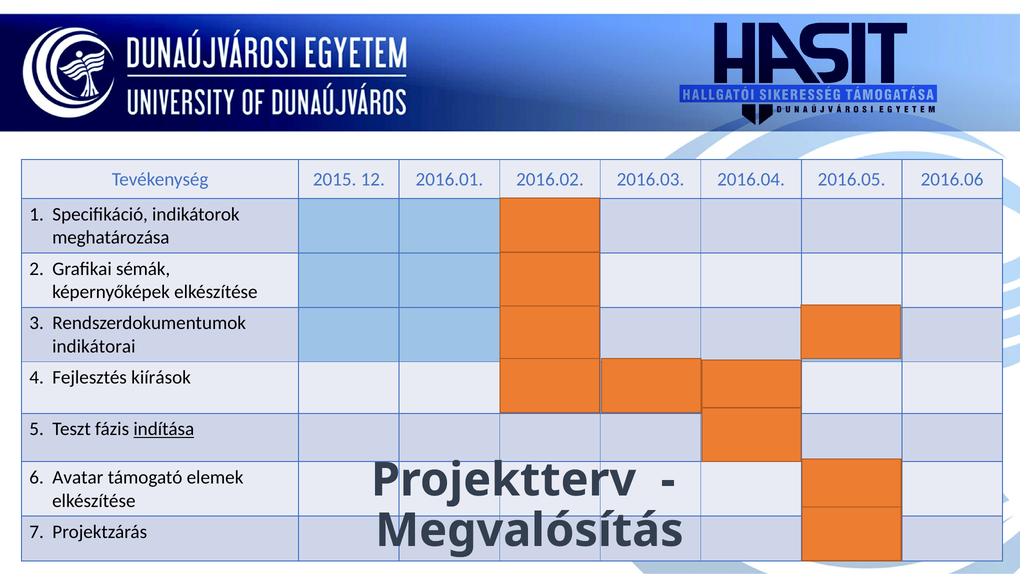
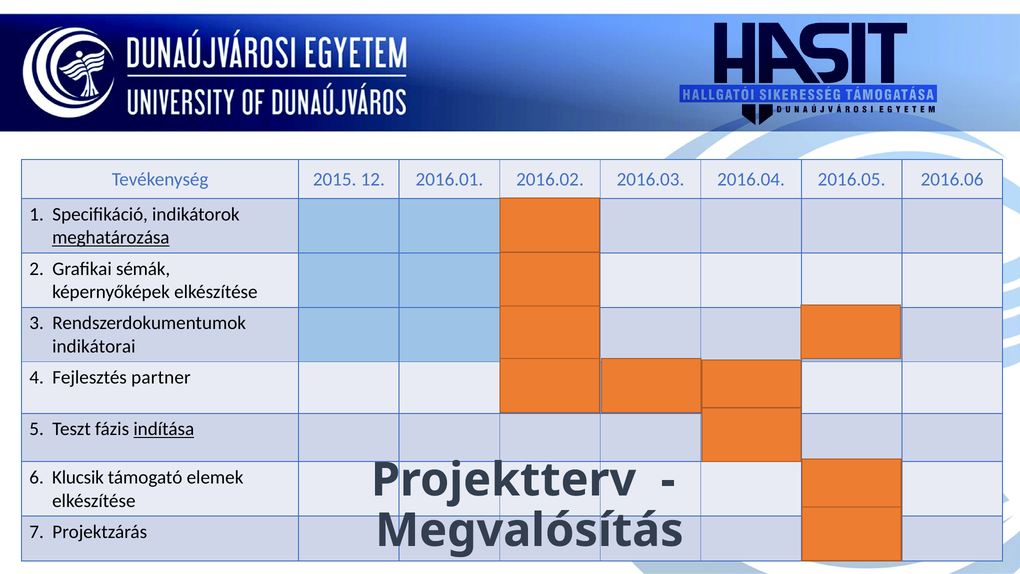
meghatározása underline: none -> present
kiírások: kiírások -> partner
Avatar: Avatar -> Klucsik
